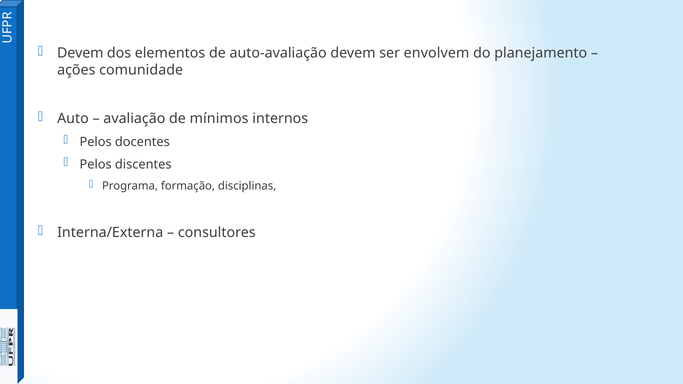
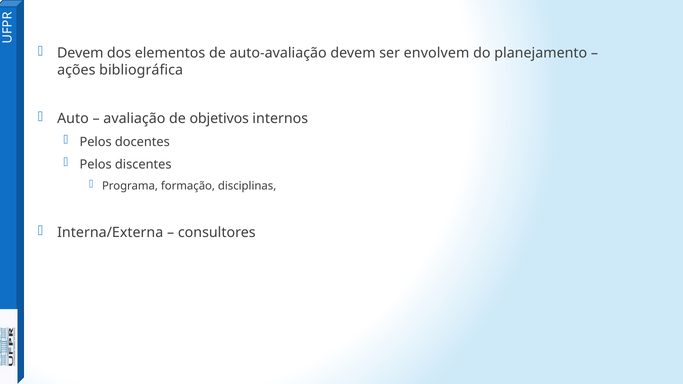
comunidade: comunidade -> bibliográfica
mínimos: mínimos -> objetivos
